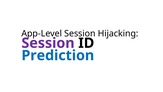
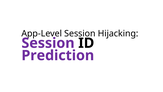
Prediction colour: blue -> purple
